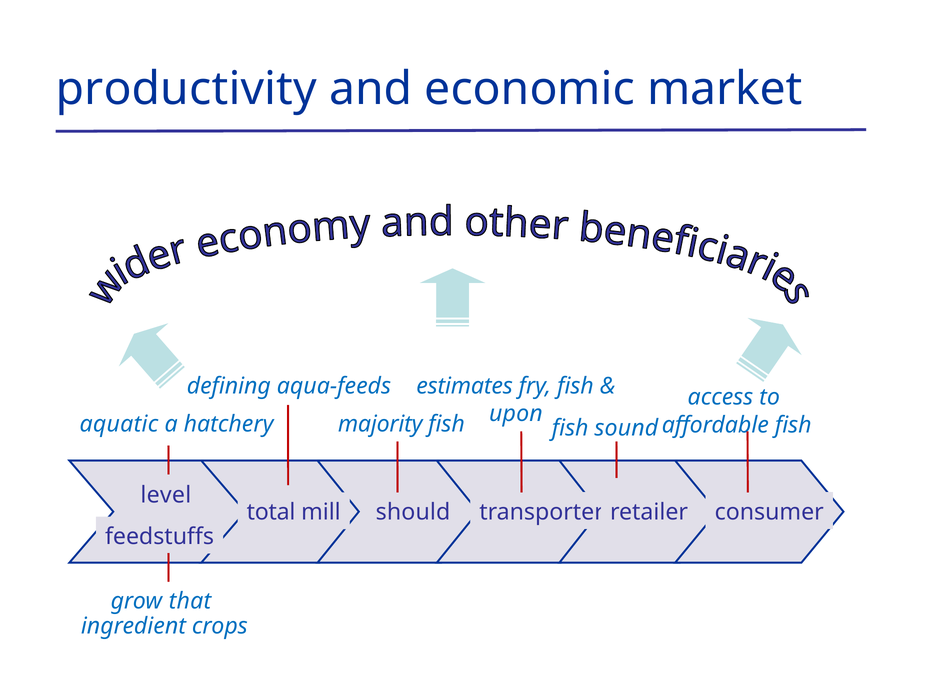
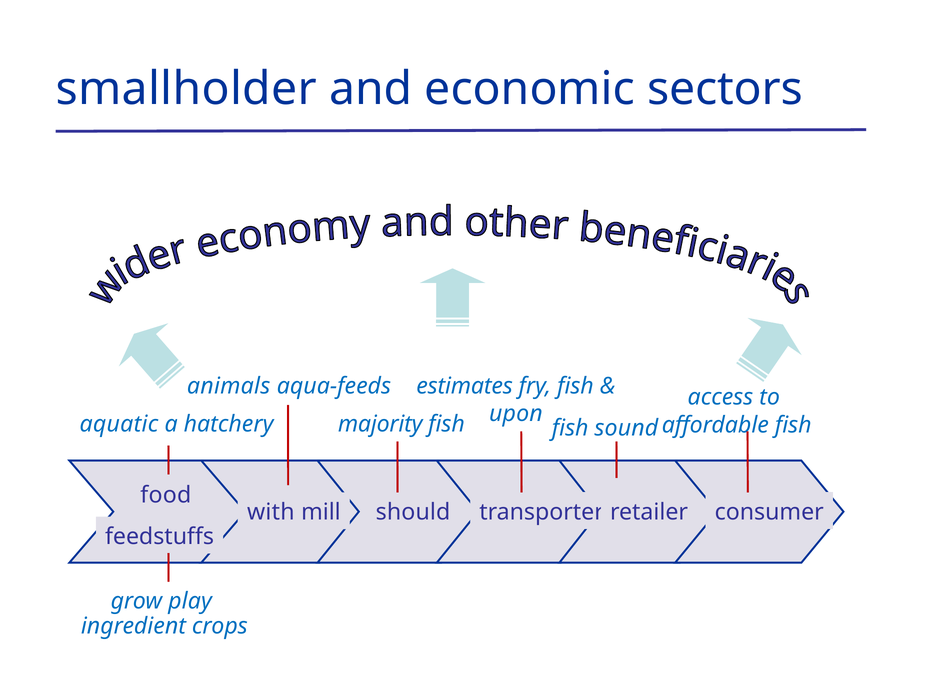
productivity: productivity -> smallholder
market: market -> sectors
defining: defining -> animals
level: level -> food
total: total -> with
that: that -> play
